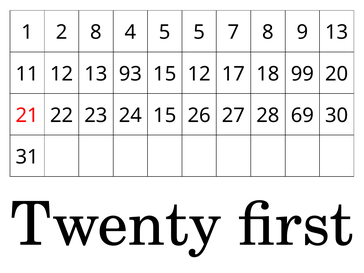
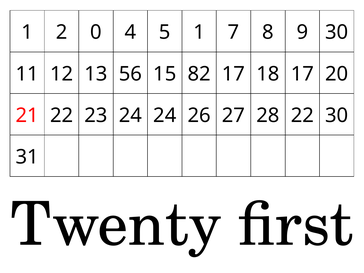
2 8: 8 -> 0
5 5: 5 -> 1
9 13: 13 -> 30
93: 93 -> 56
15 12: 12 -> 82
18 99: 99 -> 17
24 15: 15 -> 24
28 69: 69 -> 22
